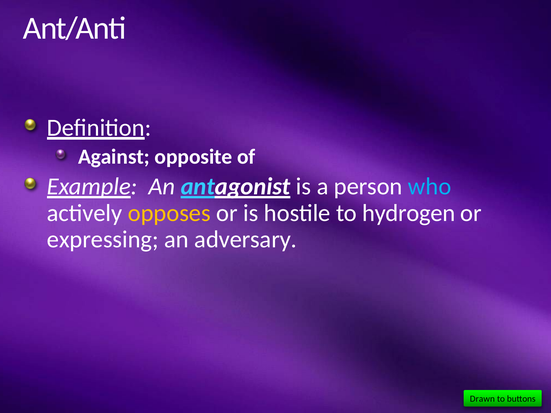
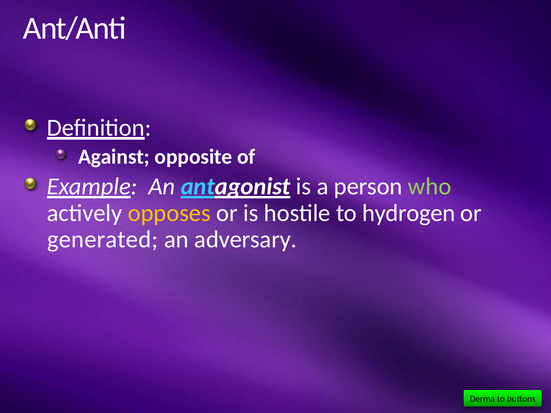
who colour: light blue -> light green
expressing: expressing -> generated
Drawn: Drawn -> Derma
